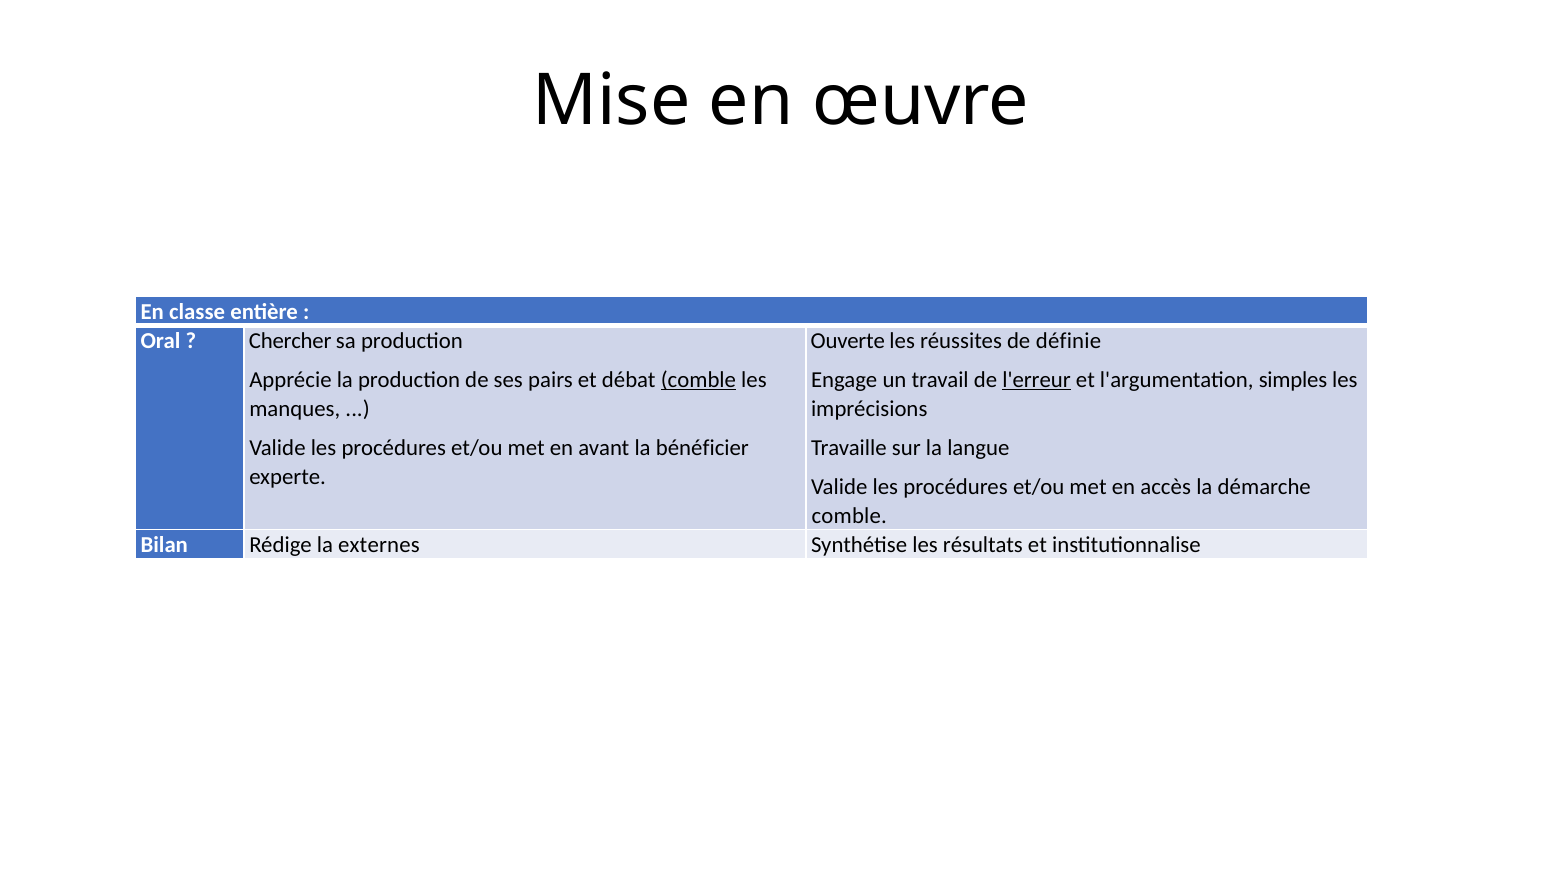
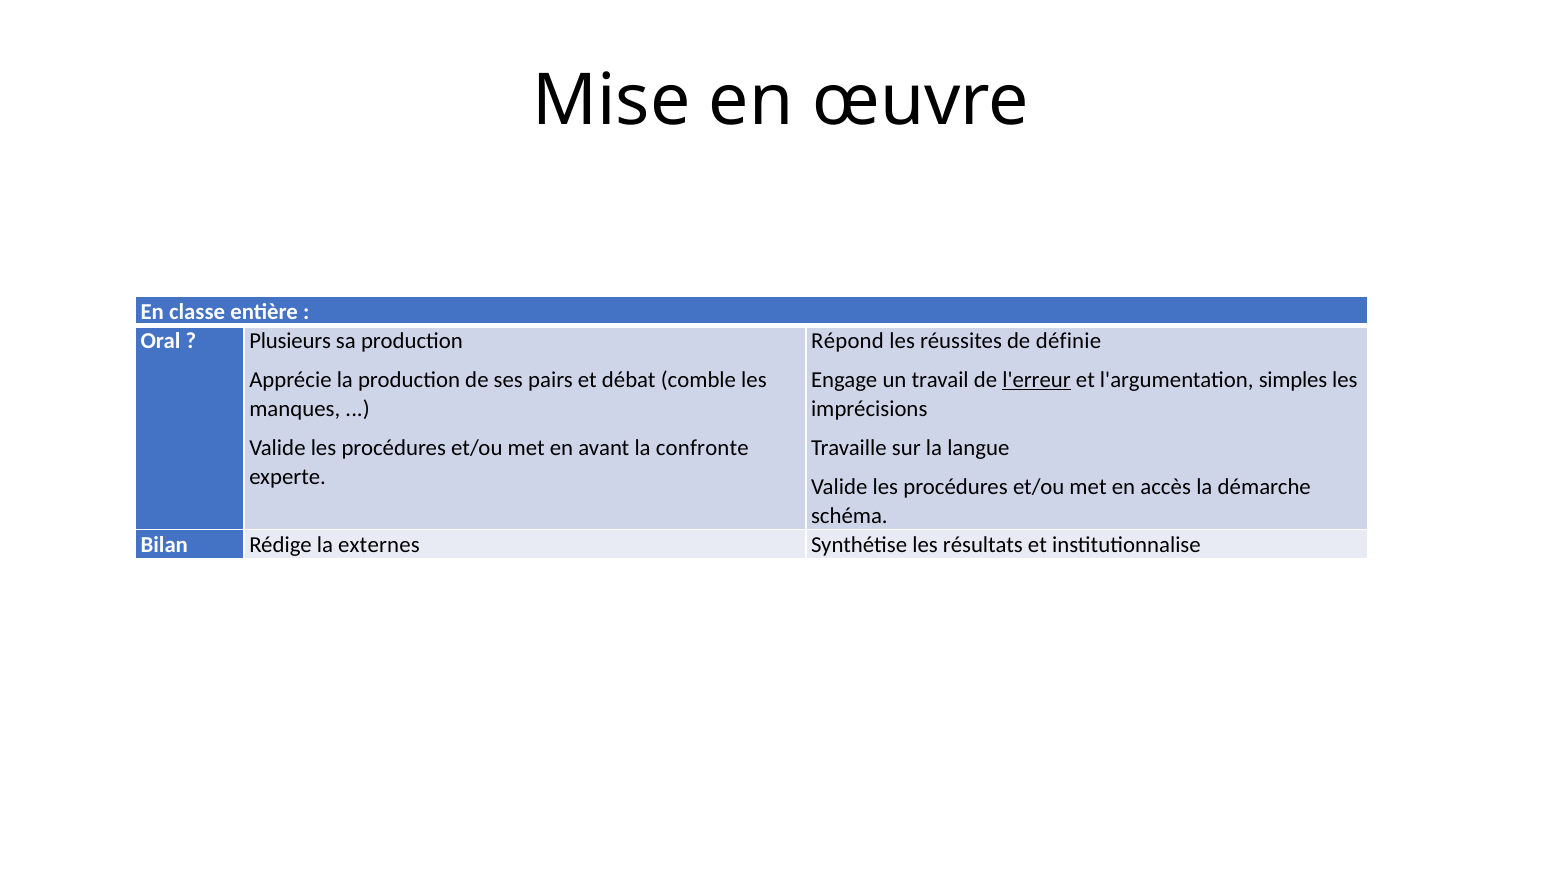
Chercher: Chercher -> Plusieurs
Ouverte: Ouverte -> Répond
comble at (698, 380) underline: present -> none
bénéficier: bénéficier -> confronte
comble at (849, 516): comble -> schéma
